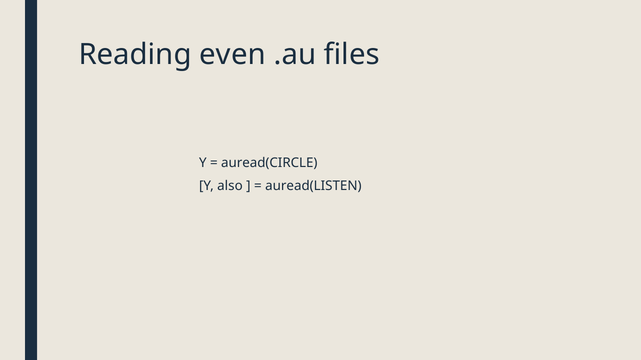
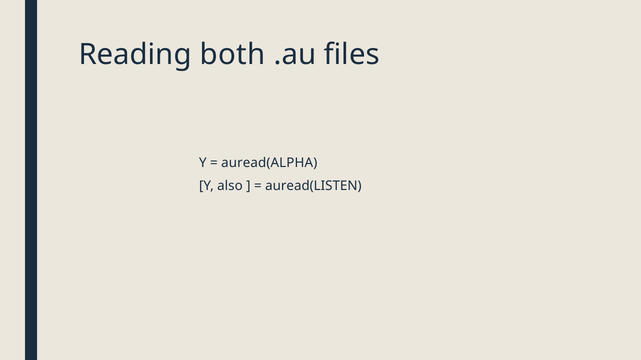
even: even -> both
auread(CIRCLE: auread(CIRCLE -> auread(ALPHA
